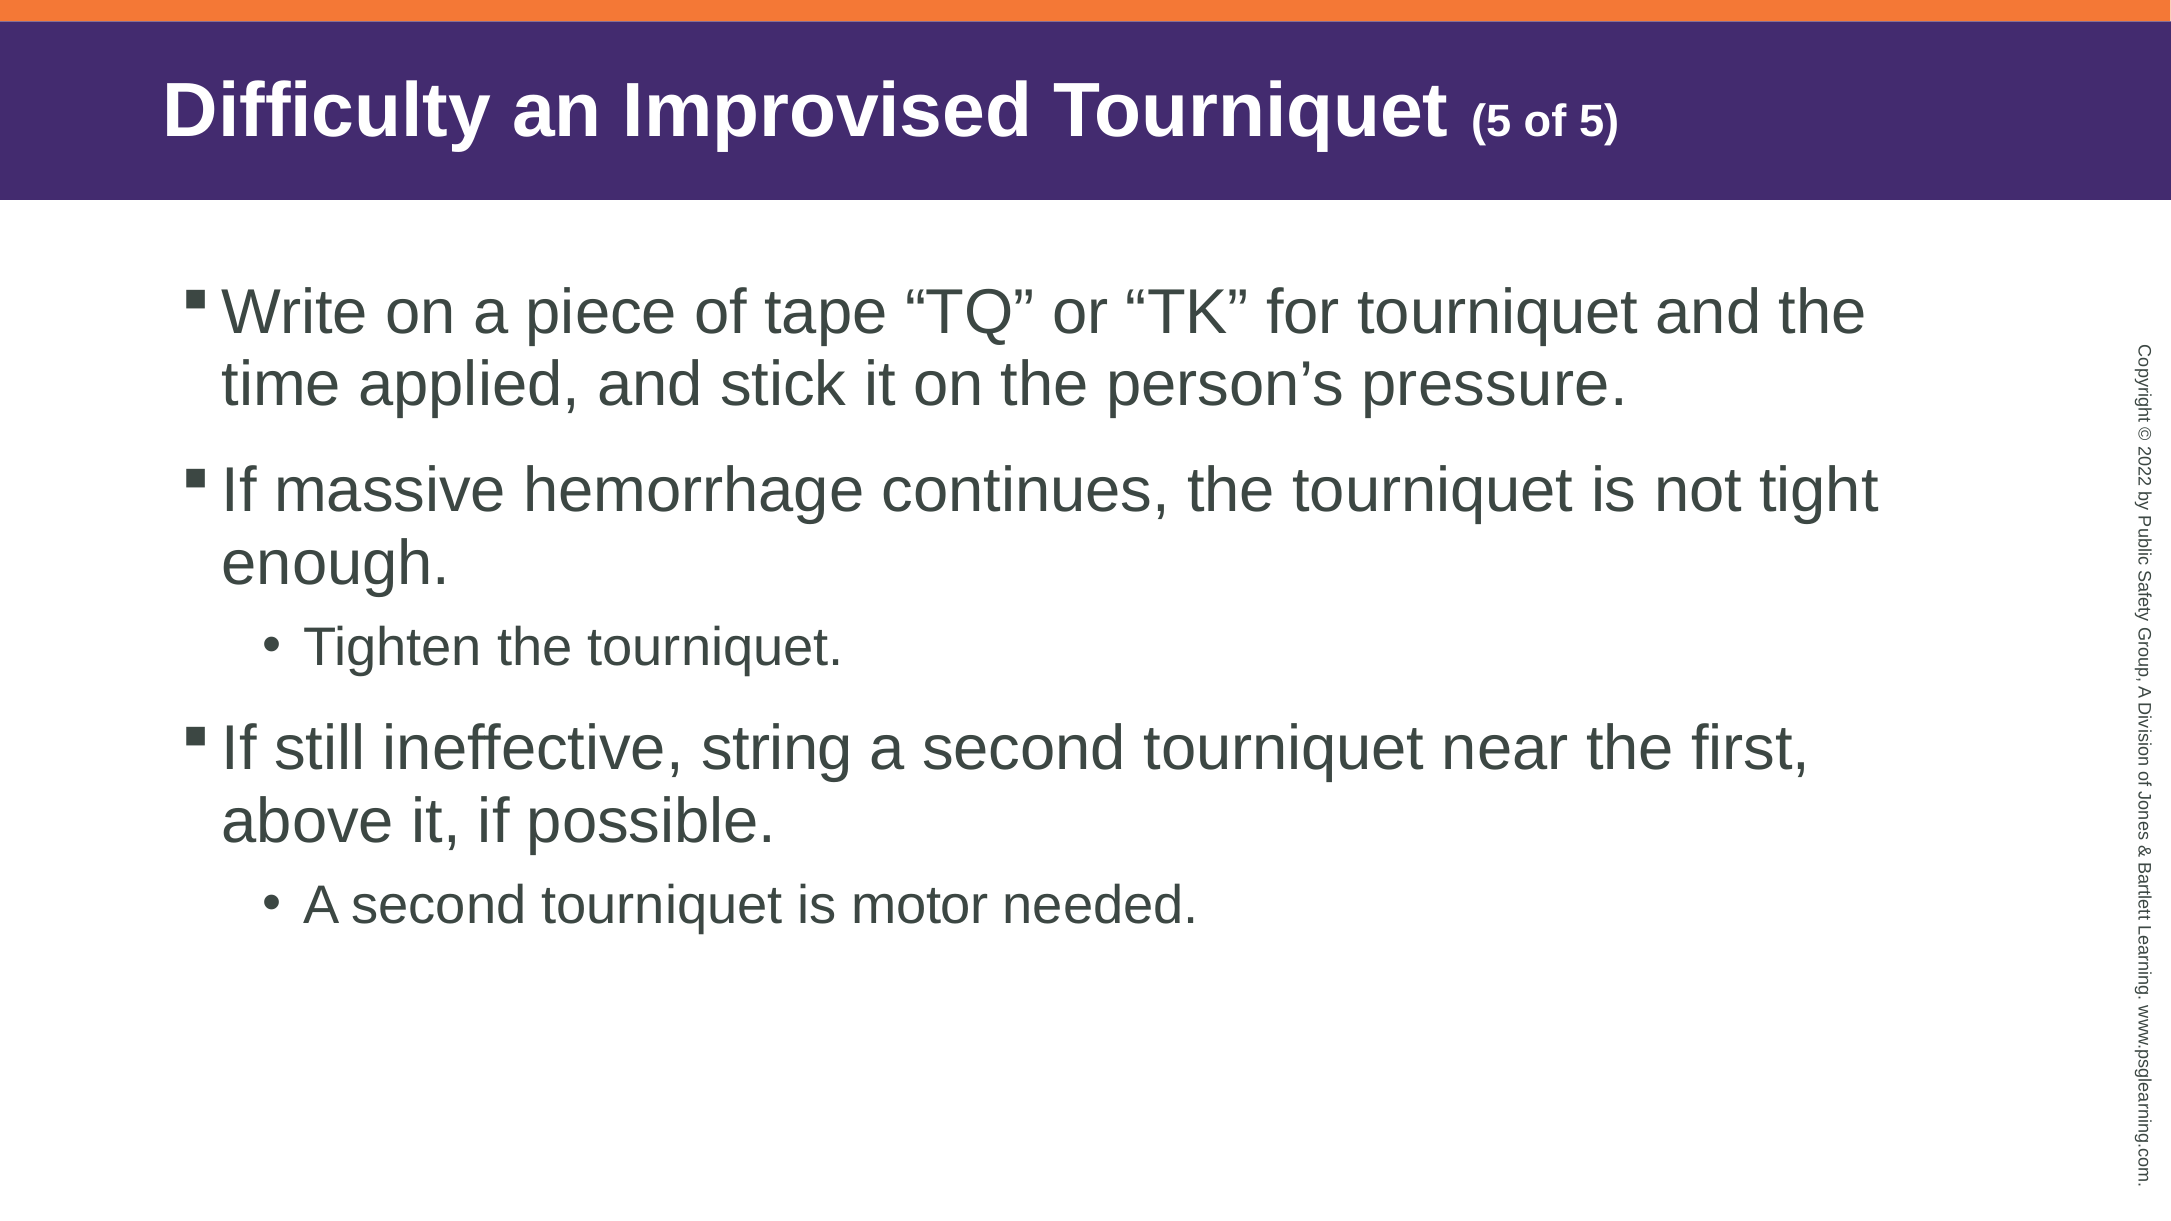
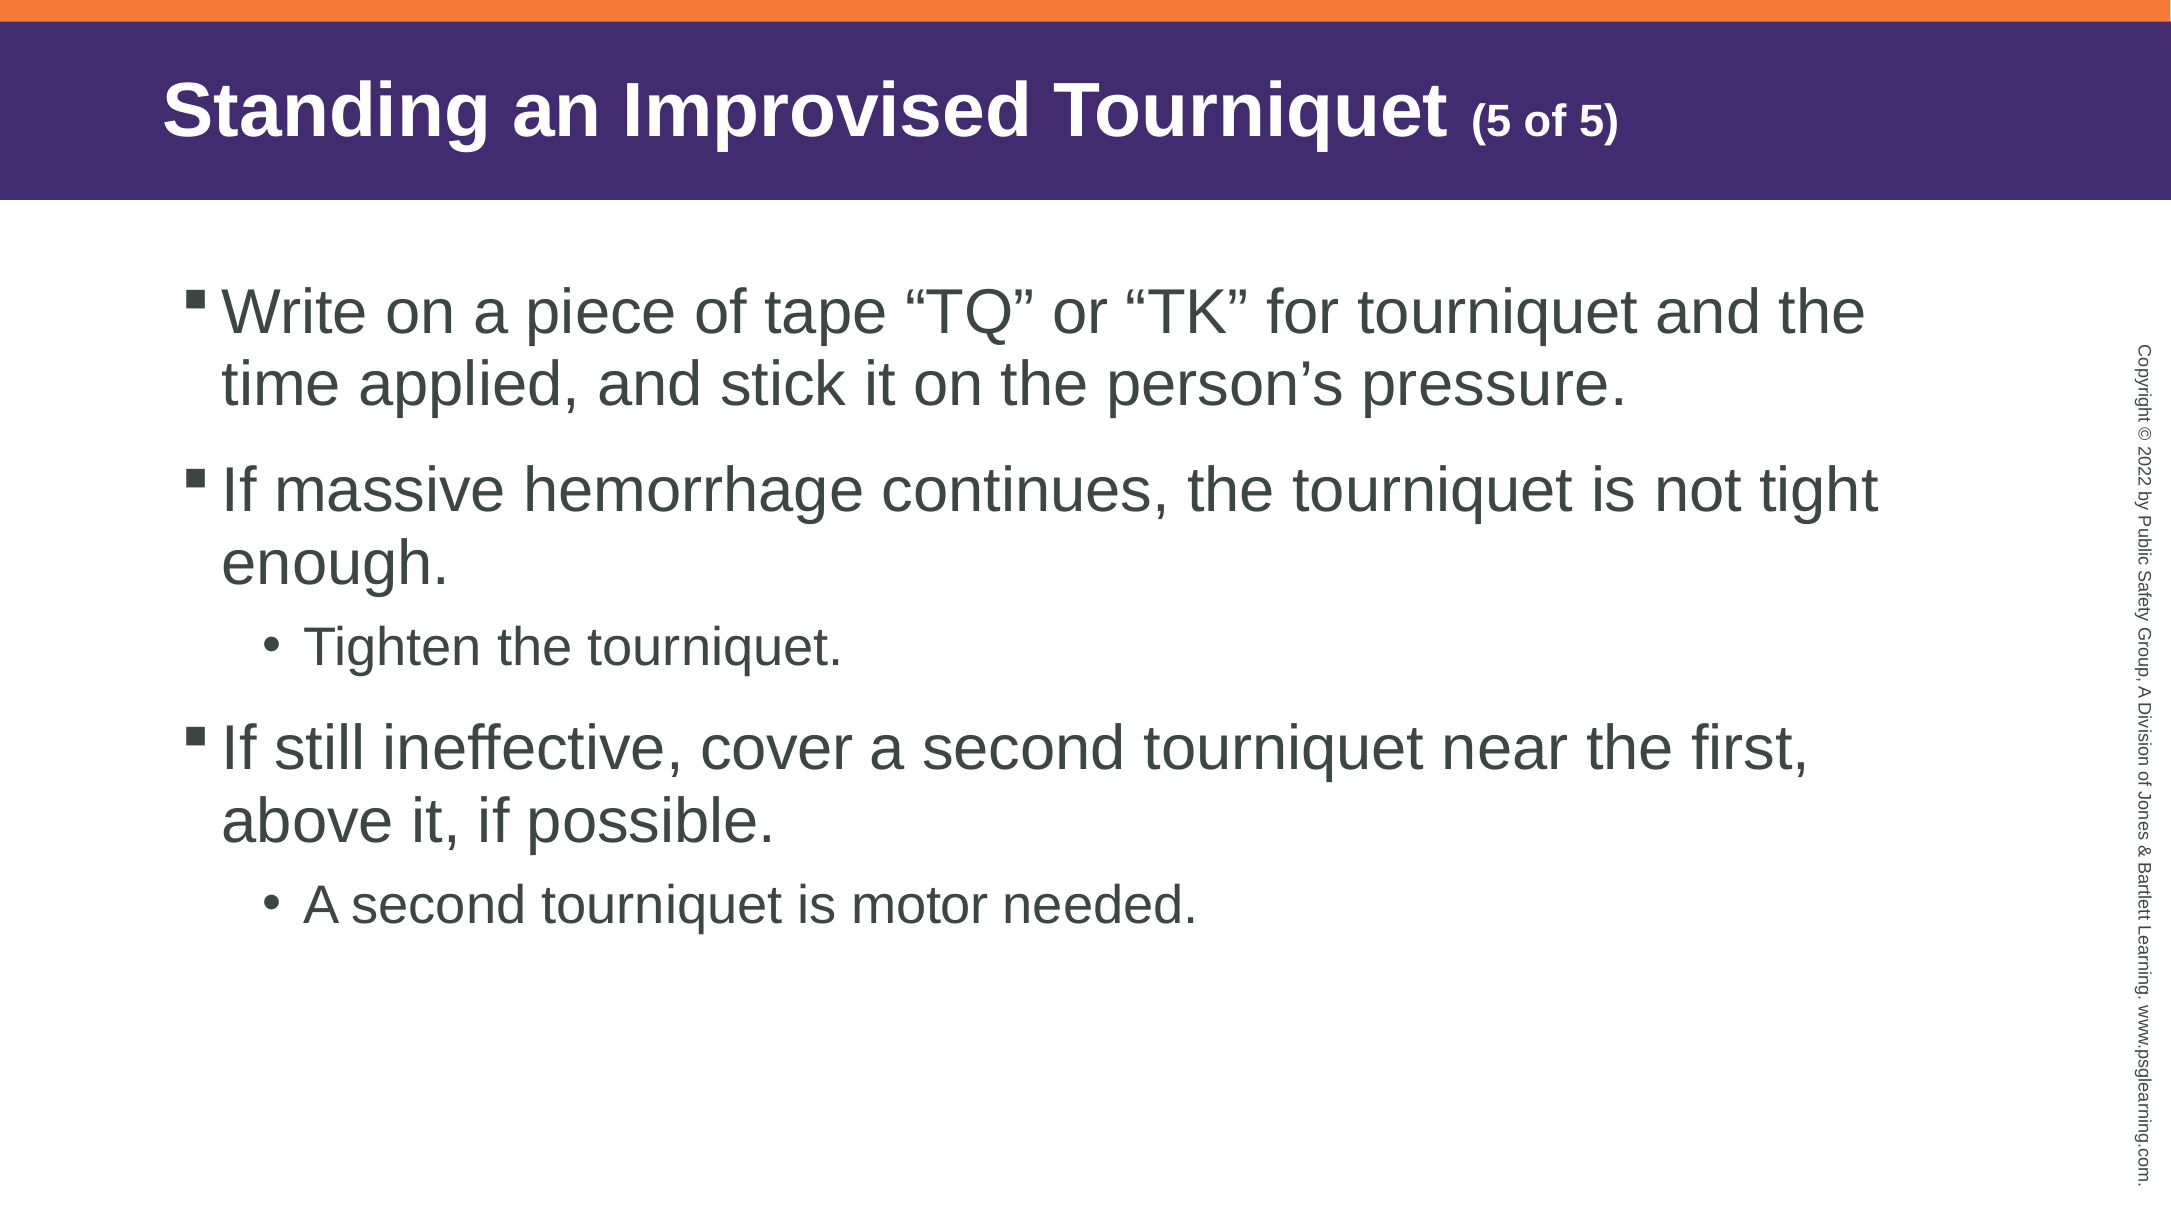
Difficulty: Difficulty -> Standing
string: string -> cover
